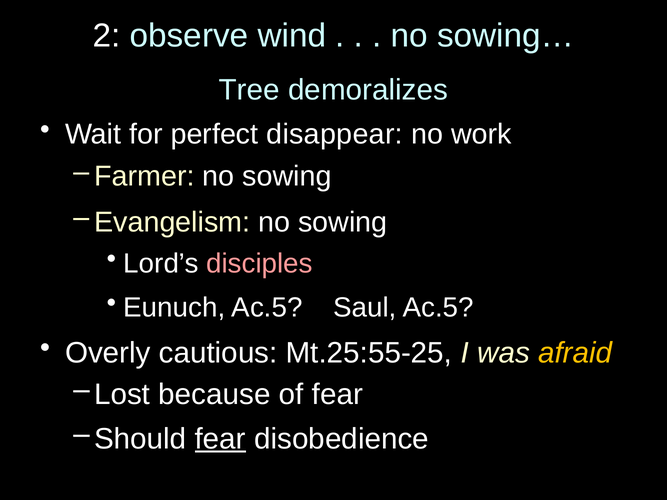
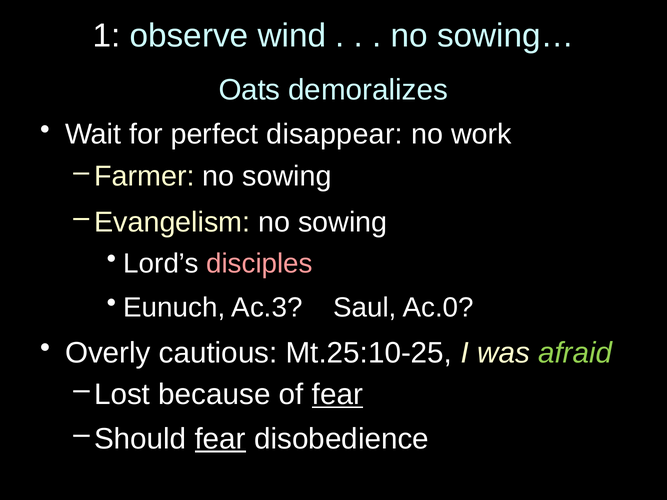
2: 2 -> 1
Tree: Tree -> Oats
Eunuch Ac.5: Ac.5 -> Ac.3
Saul Ac.5: Ac.5 -> Ac.0
Mt.25:55-25: Mt.25:55-25 -> Mt.25:10-25
afraid colour: yellow -> light green
fear at (337, 395) underline: none -> present
